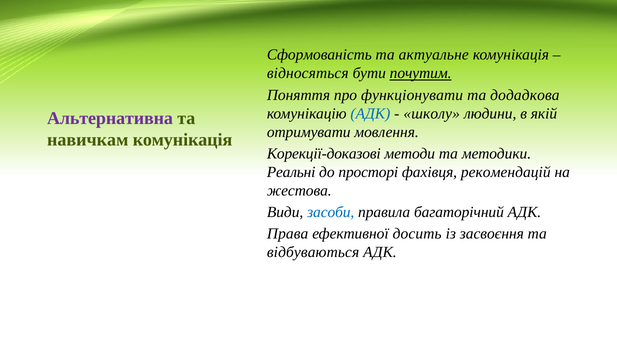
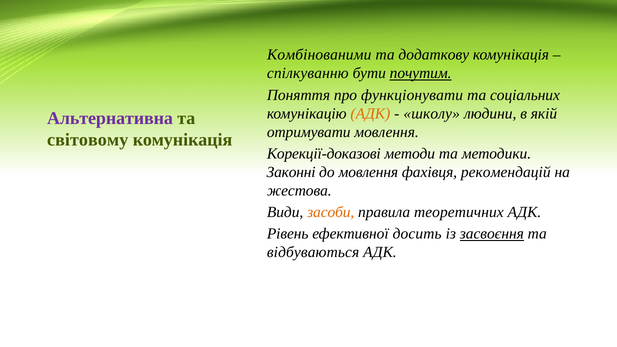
Сформованість: Сформованість -> Комбінованими
актуальне: актуальне -> додаткову
відносяться: відносяться -> спілкуванню
додадкова: додадкова -> соціальних
АДК at (370, 113) colour: blue -> orange
навичкам: навичкам -> світовому
Реальні: Реальні -> Законні
до просторі: просторі -> мовлення
засоби colour: blue -> orange
багаторічний: багаторічний -> теоретичних
Права: Права -> Рівень
засвоєння underline: none -> present
